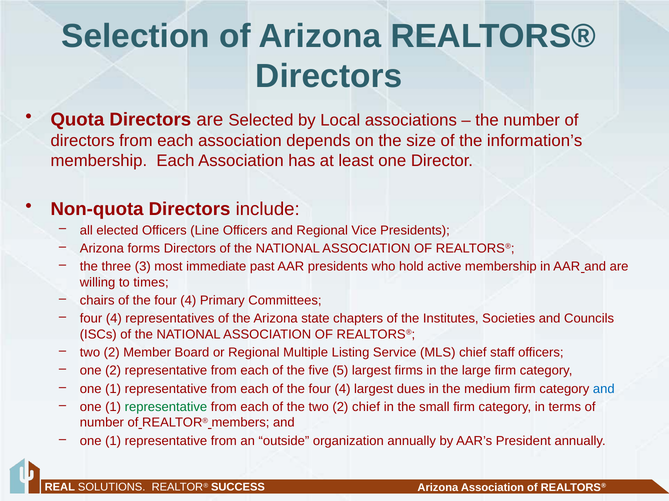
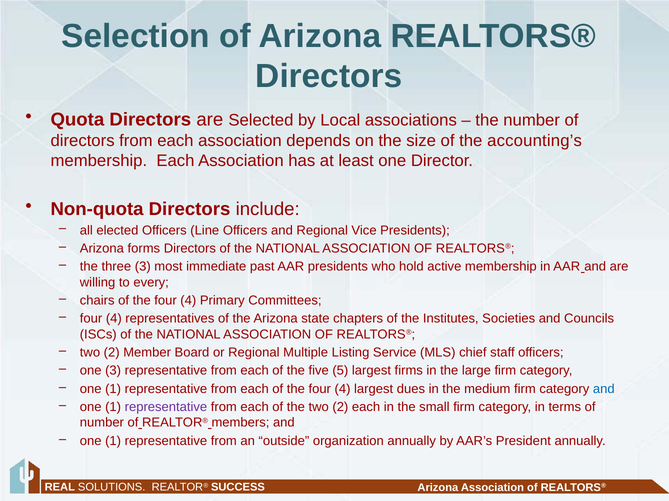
information’s: information’s -> accounting’s
times: times -> every
one 2: 2 -> 3
representative at (166, 408) colour: green -> purple
2 chief: chief -> each
